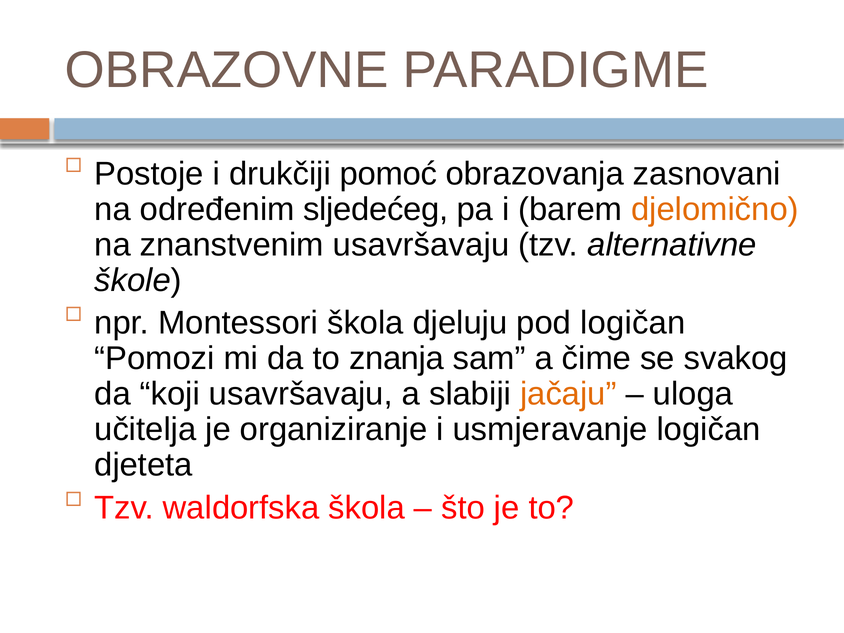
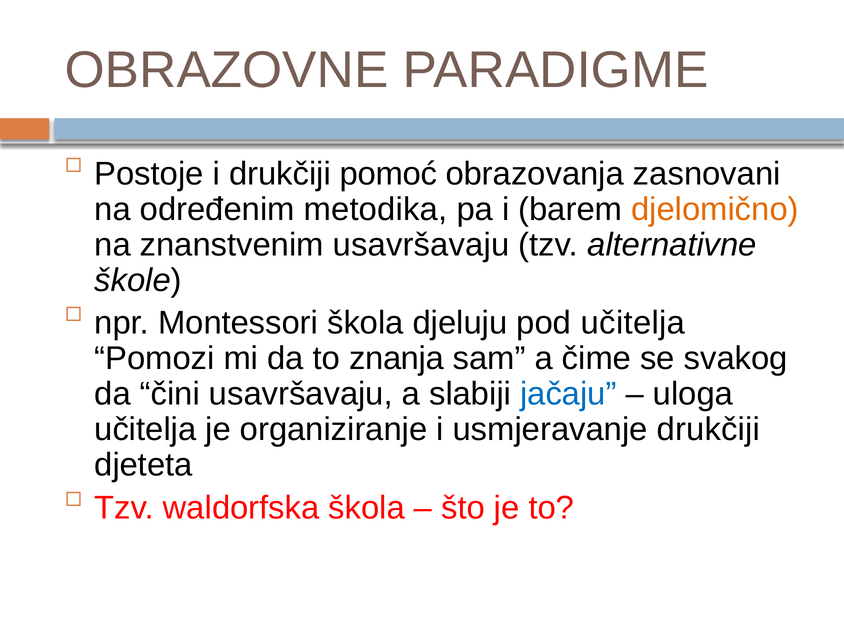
sljedećeg: sljedećeg -> metodika
pod logičan: logičan -> učitelja
koji: koji -> čini
jačaju colour: orange -> blue
usmjeravanje logičan: logičan -> drukčiji
